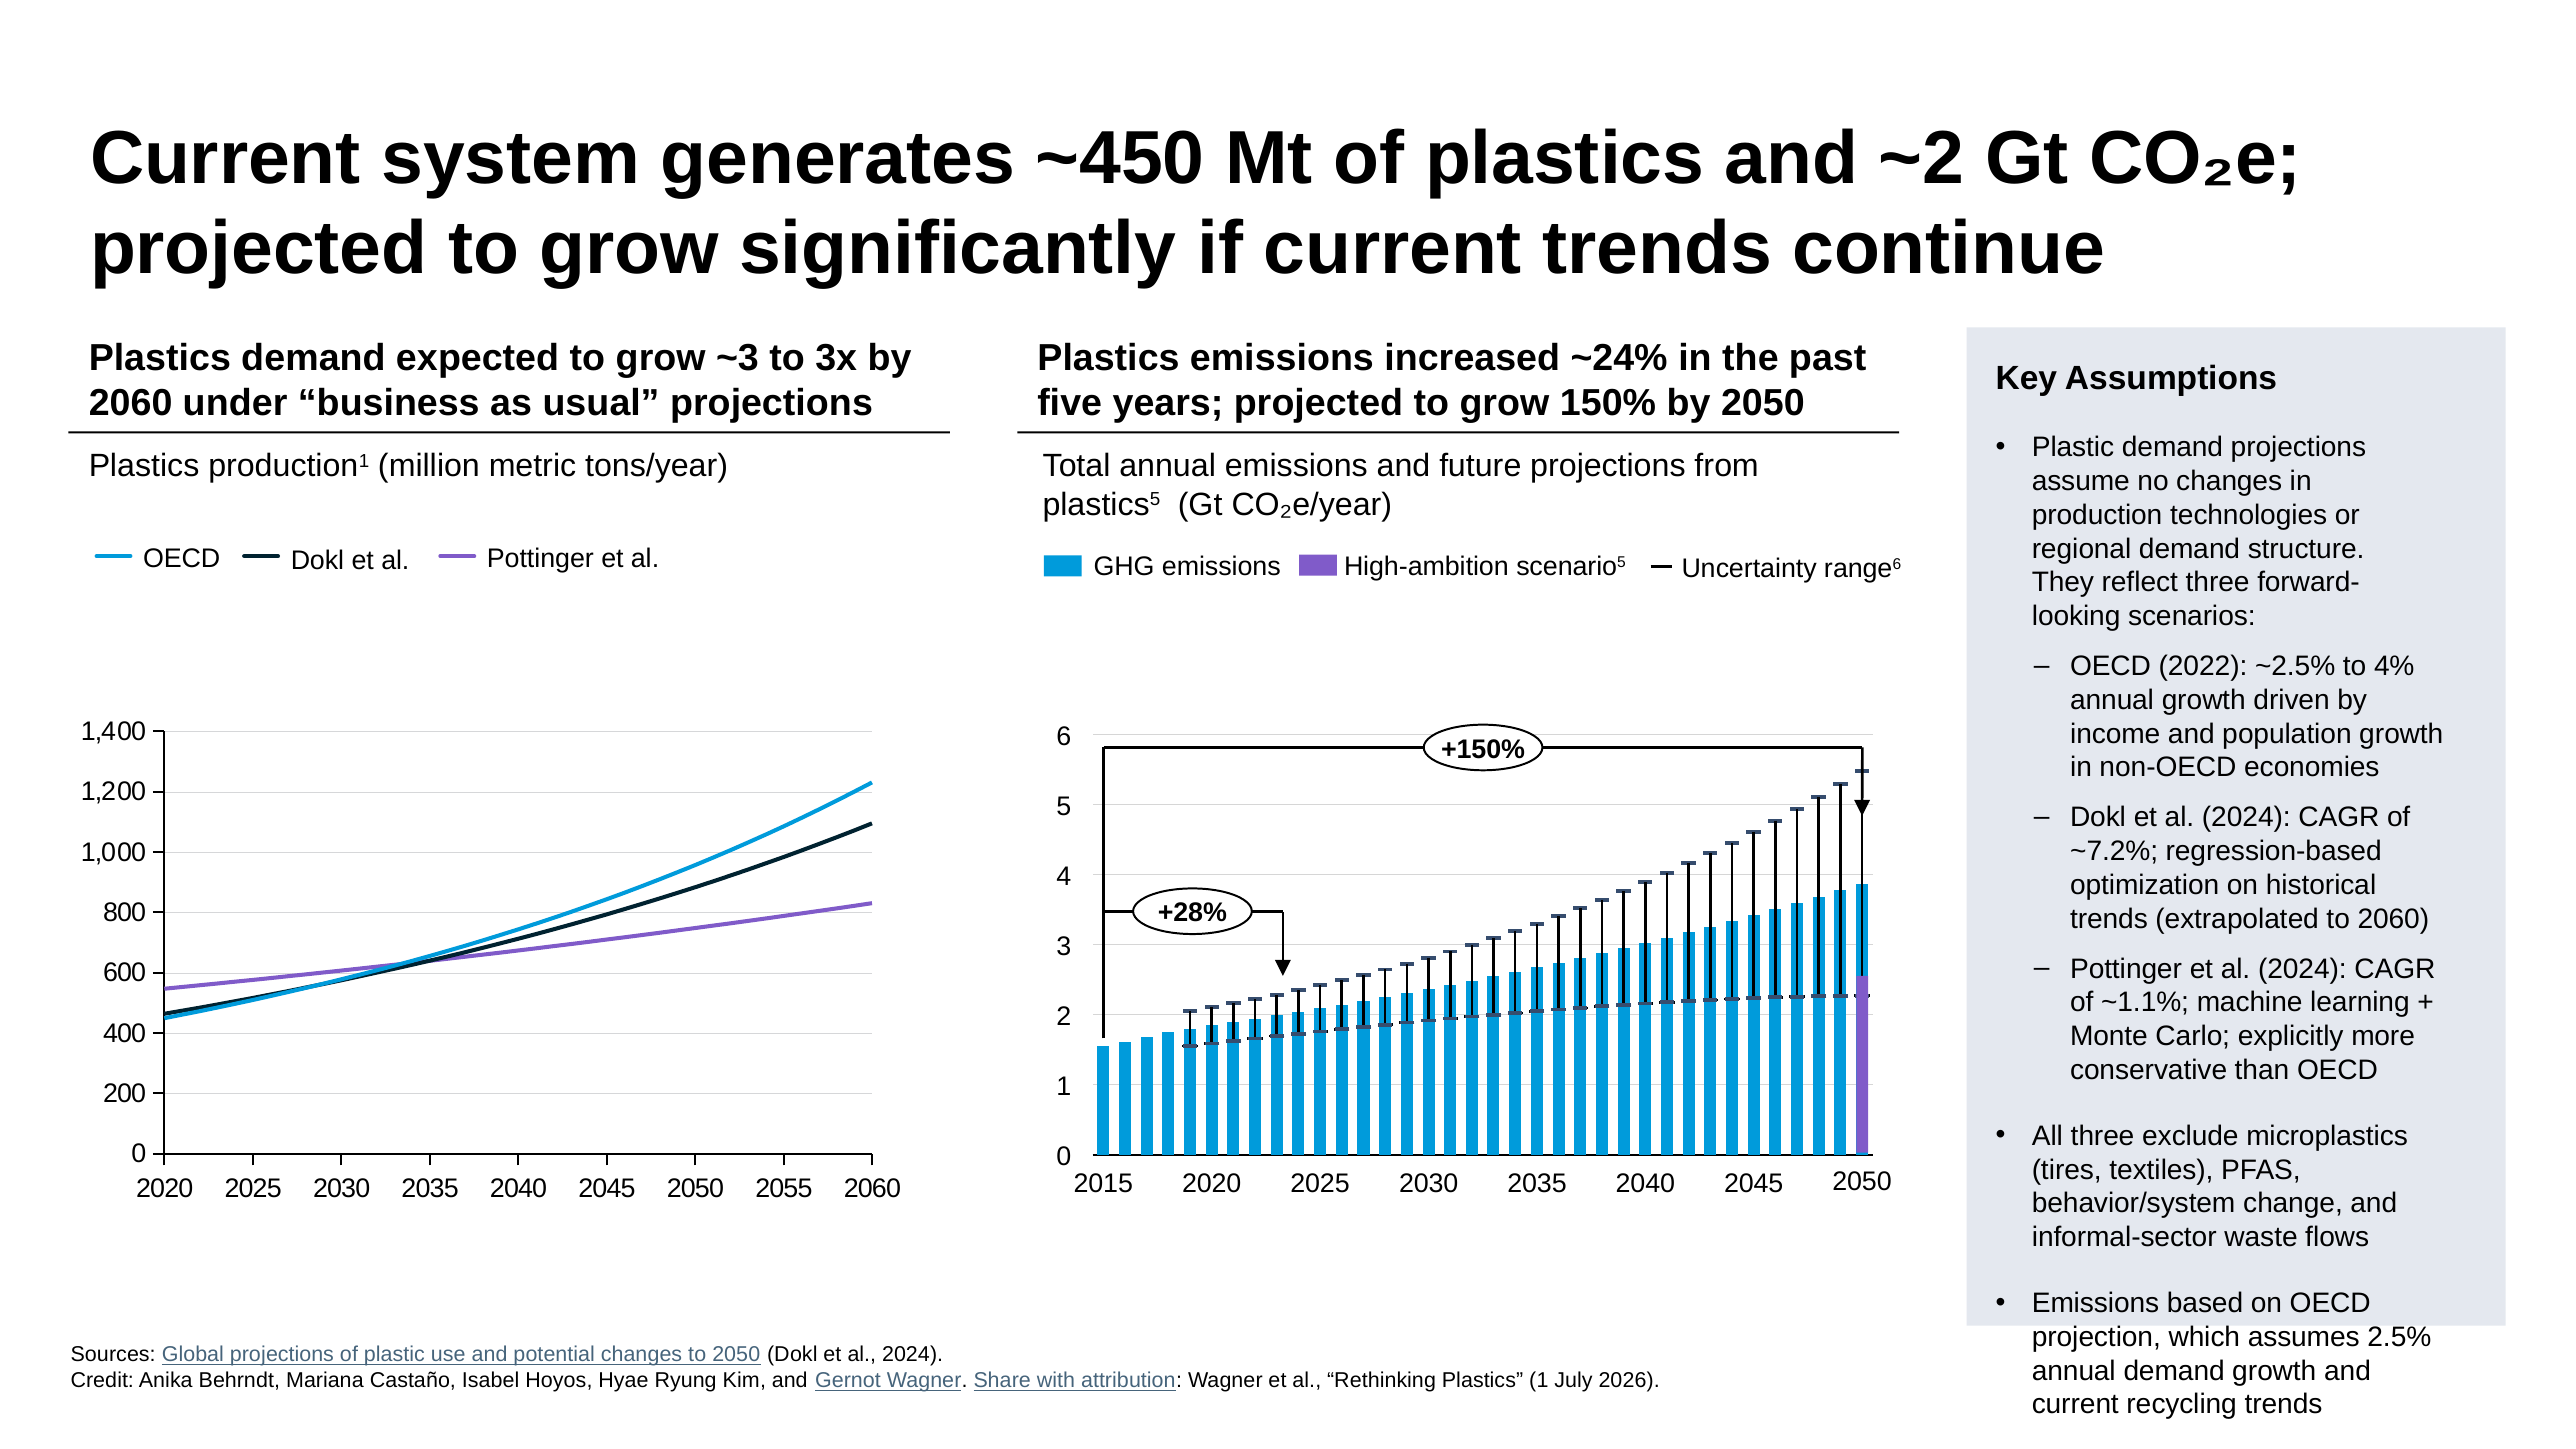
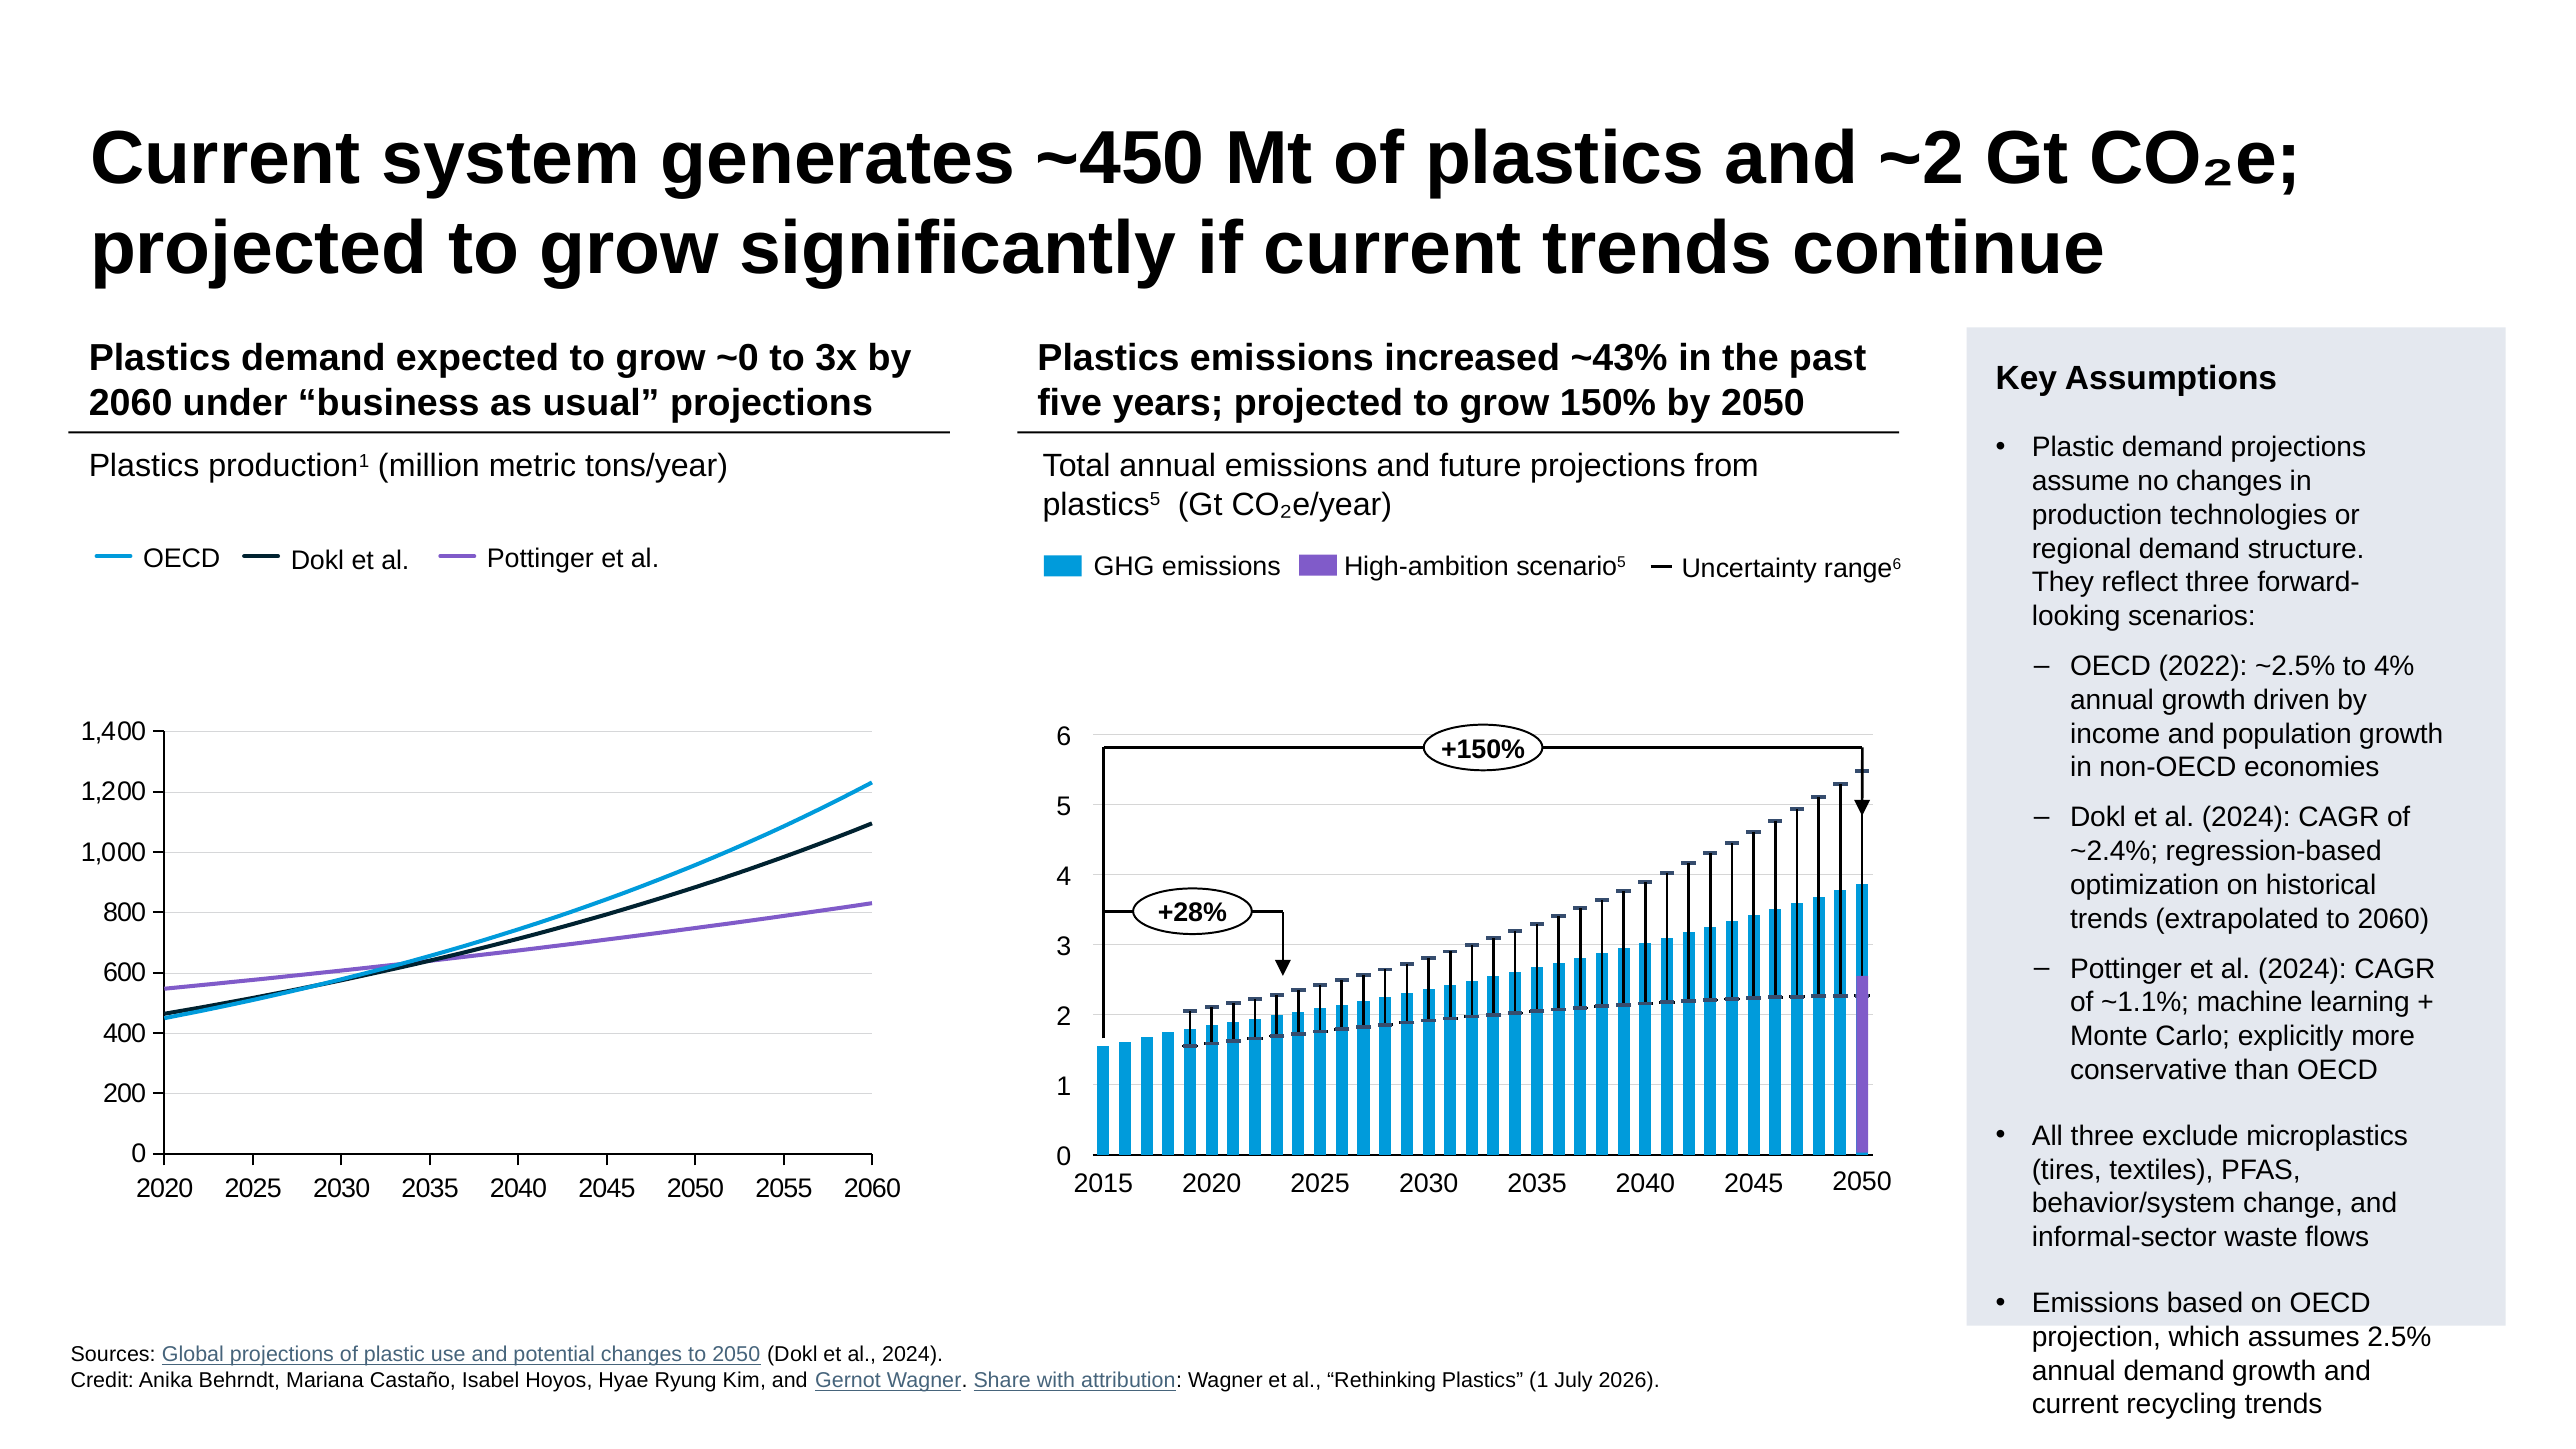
~3: ~3 -> ~0
~24%: ~24% -> ~43%
~7.2%: ~7.2% -> ~2.4%
